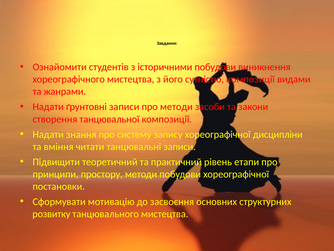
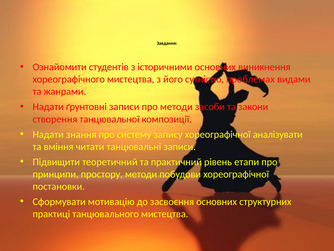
історичними побудови: побудови -> основних
сутністю композиції: композиції -> проблемах
дисципліни: дисципліни -> аналізувати
розвитку: розвитку -> практиці
